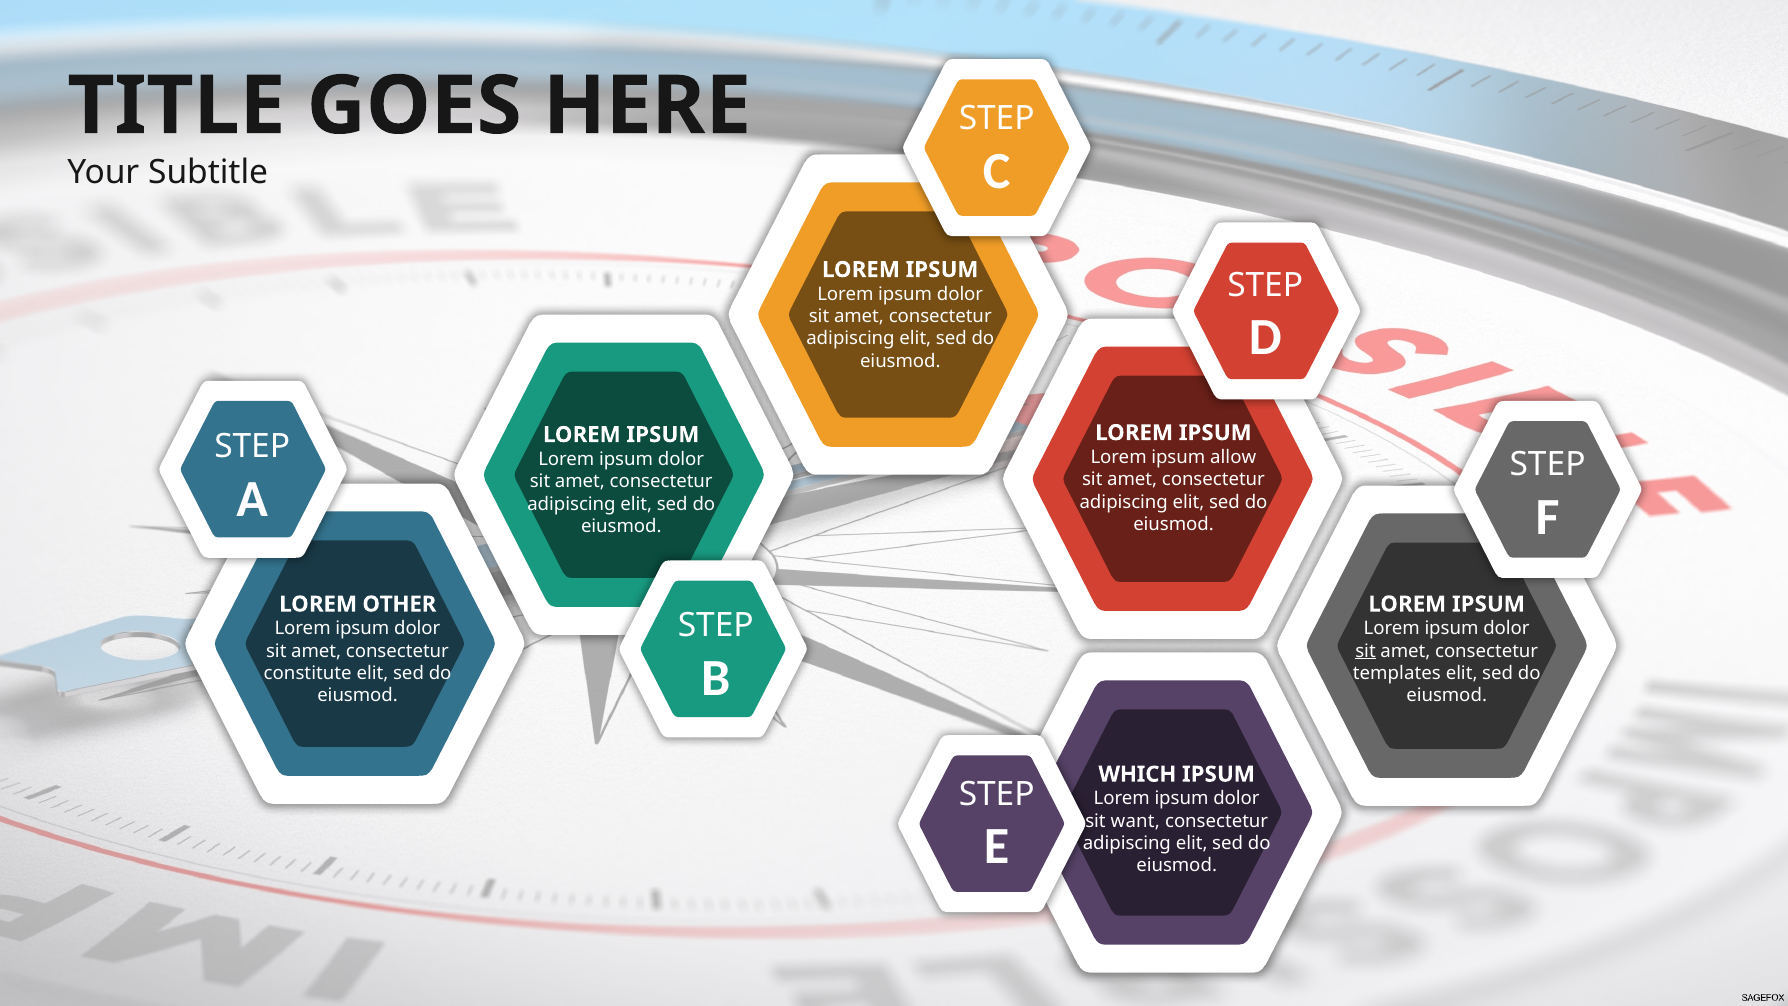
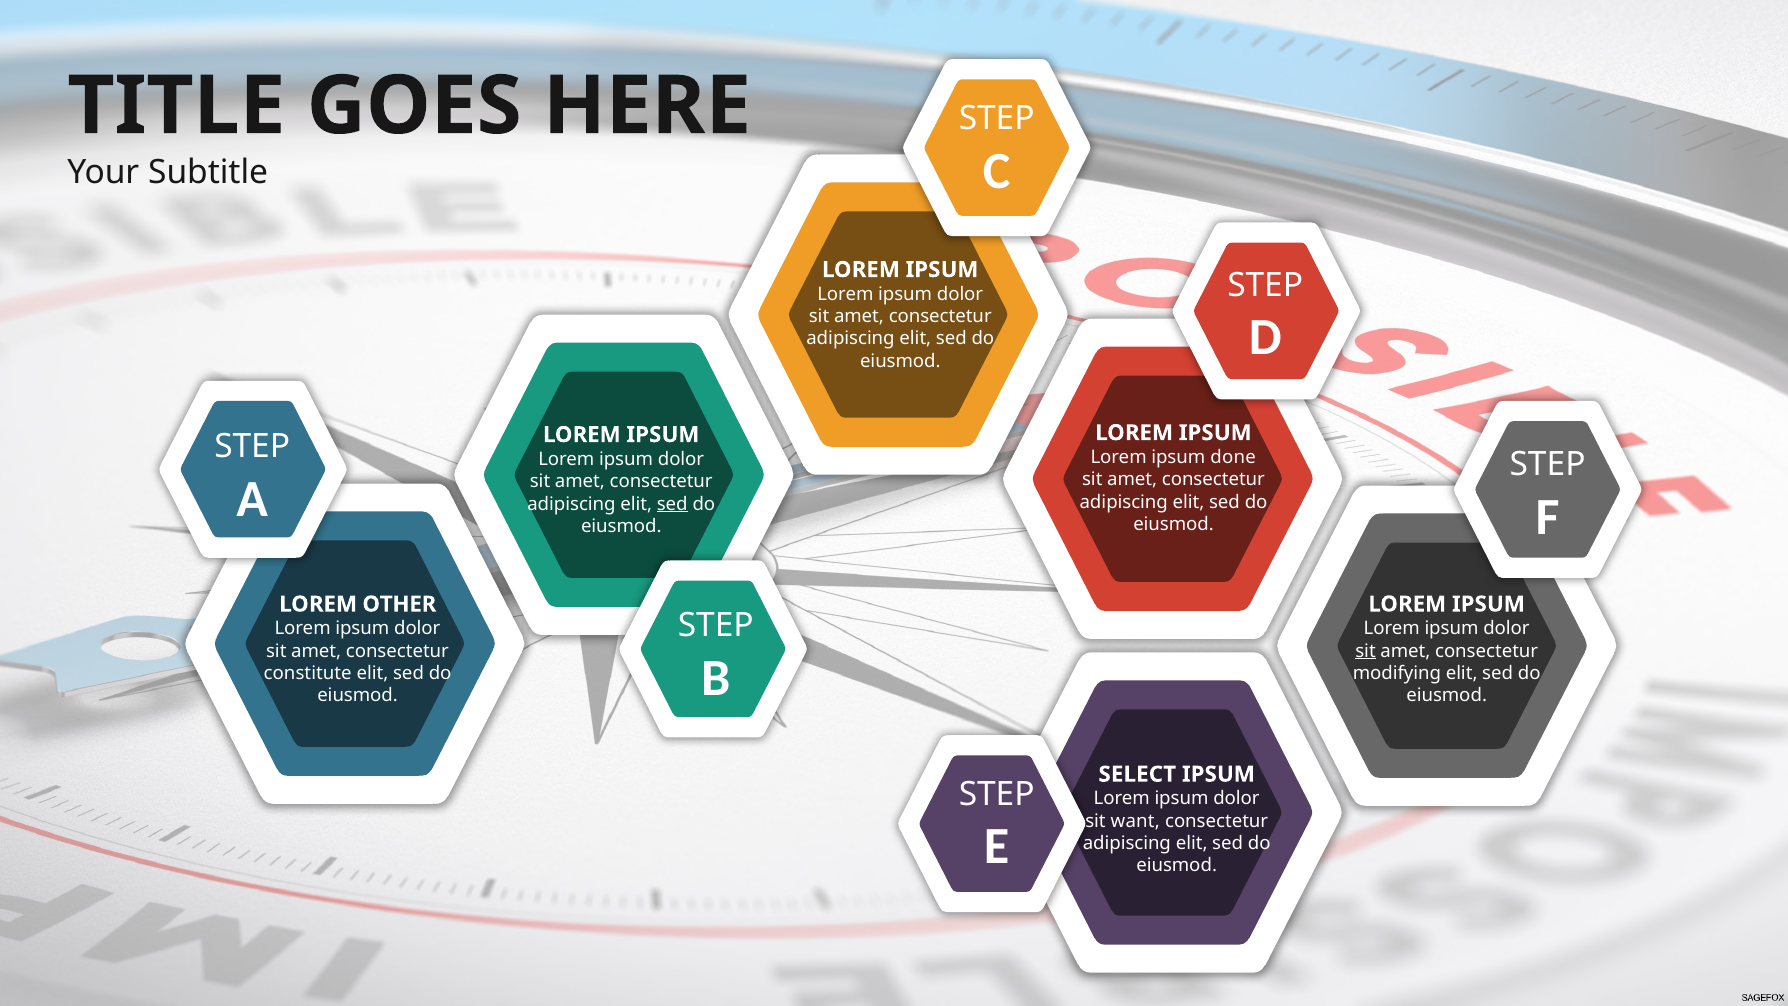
allow: allow -> done
sed at (672, 504) underline: none -> present
templates: templates -> modifying
WHICH: WHICH -> SELECT
